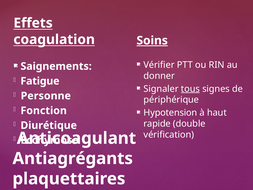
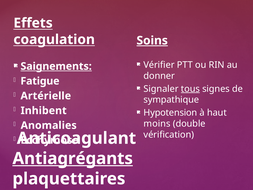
Saignements underline: none -> present
Personne: Personne -> Artérielle
périphérique: périphérique -> sympathique
Fonction: Fonction -> Inhibent
rapide: rapide -> moins
Diurétique: Diurétique -> Anomalies
Antiagrégants underline: none -> present
